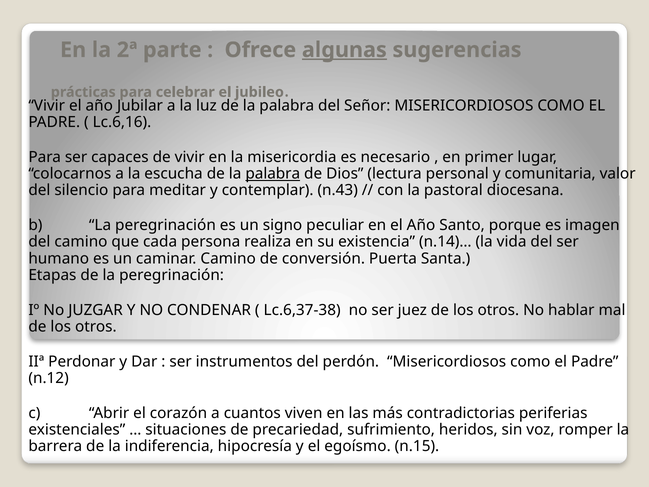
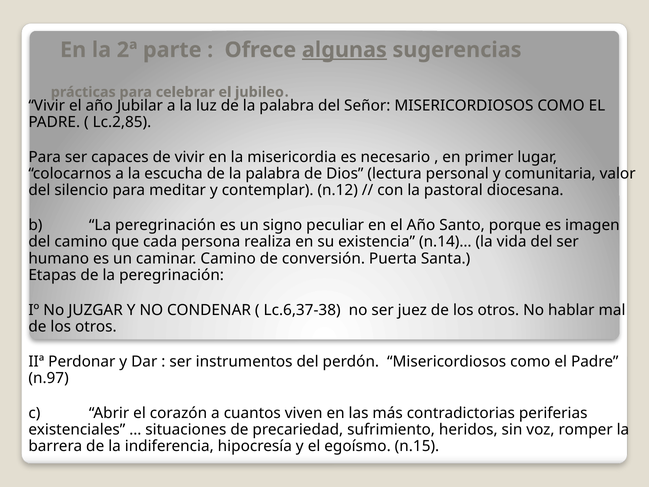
Lc.6,16: Lc.6,16 -> Lc.2,85
palabra at (273, 174) underline: present -> none
n.43: n.43 -> n.12
n.12: n.12 -> n.97
